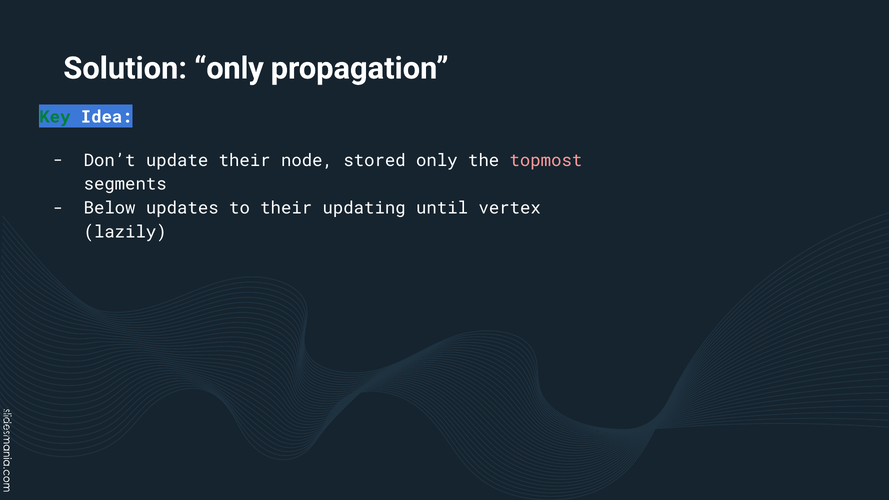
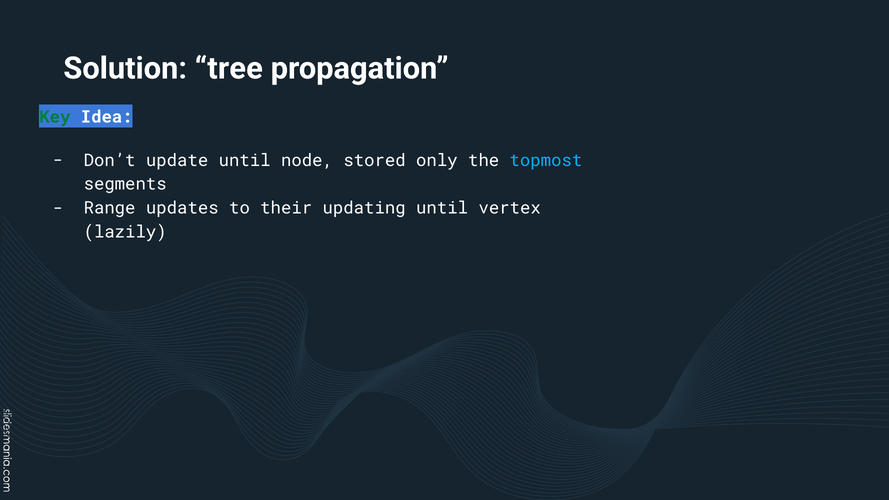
Solution only: only -> tree
update their: their -> until
topmost colour: pink -> light blue
Below: Below -> Range
